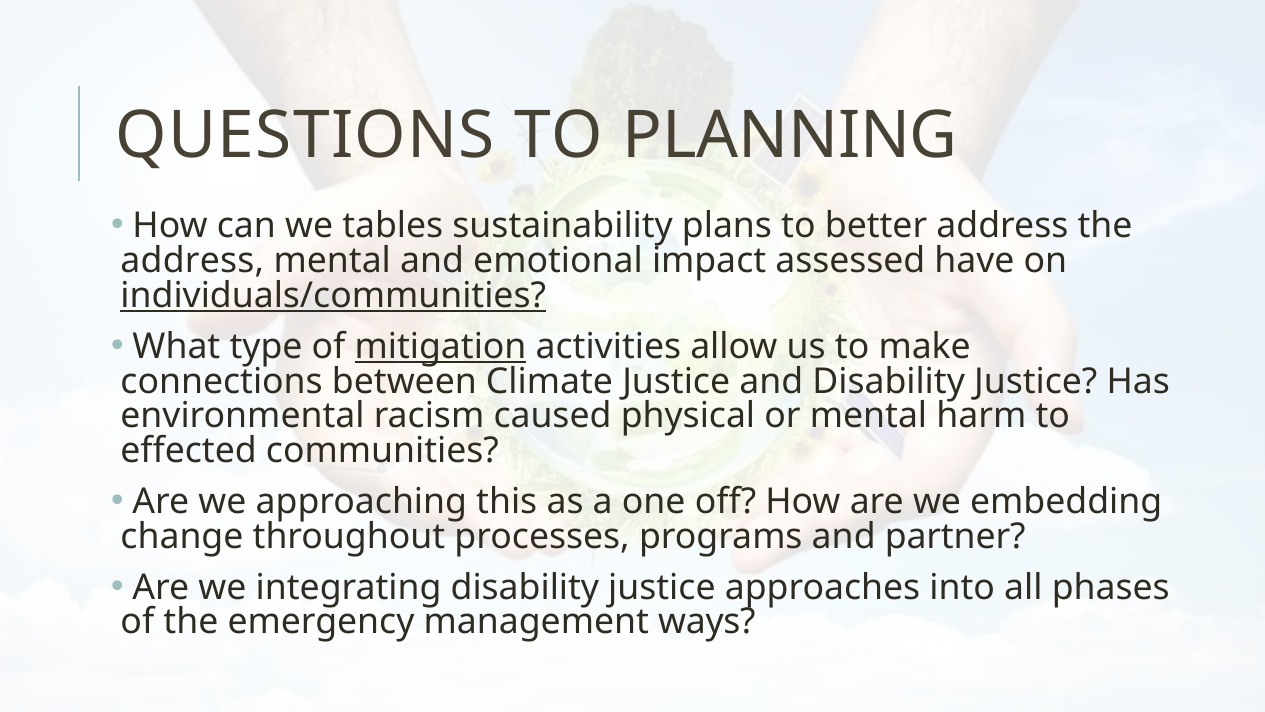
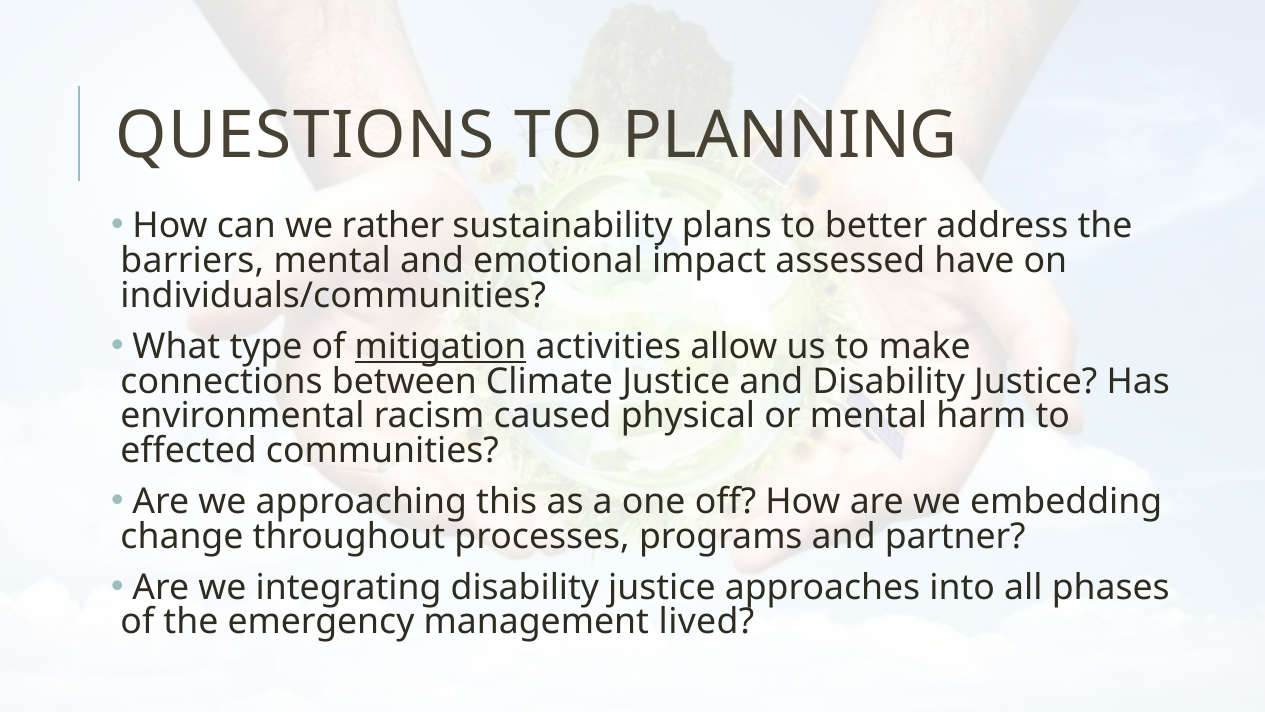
tables: tables -> rather
address at (192, 261): address -> barriers
individuals/communities underline: present -> none
ways: ways -> lived
